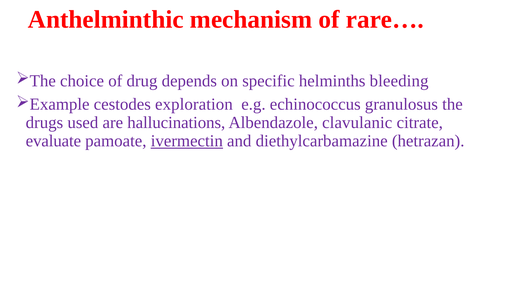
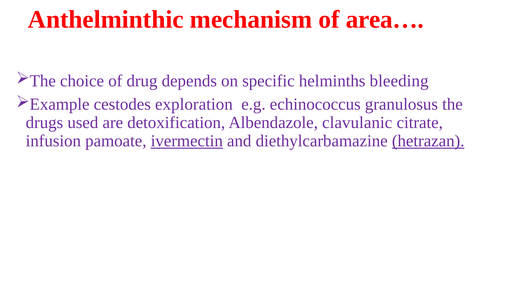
rare…: rare… -> area…
hallucinations: hallucinations -> detoxification
evaluate: evaluate -> infusion
hetrazan underline: none -> present
